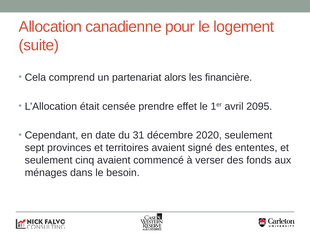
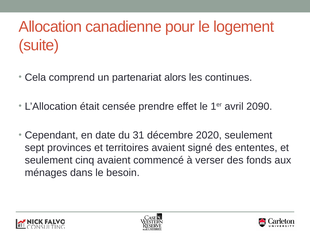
financière: financière -> continues
2095: 2095 -> 2090
